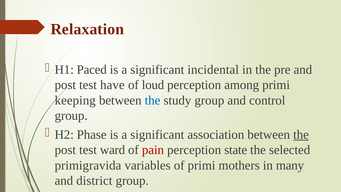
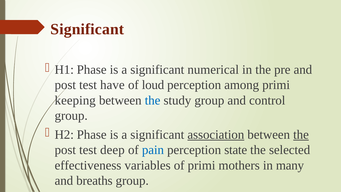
Relaxation at (87, 29): Relaxation -> Significant
H1 Paced: Paced -> Phase
incidental: incidental -> numerical
association underline: none -> present
ward: ward -> deep
pain colour: red -> blue
primigravida: primigravida -> effectiveness
district: district -> breaths
